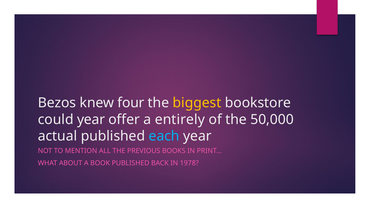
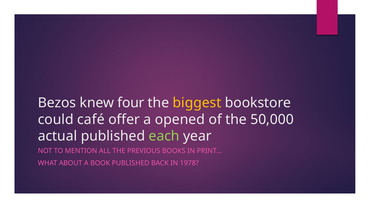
could year: year -> café
entirely: entirely -> opened
each colour: light blue -> light green
